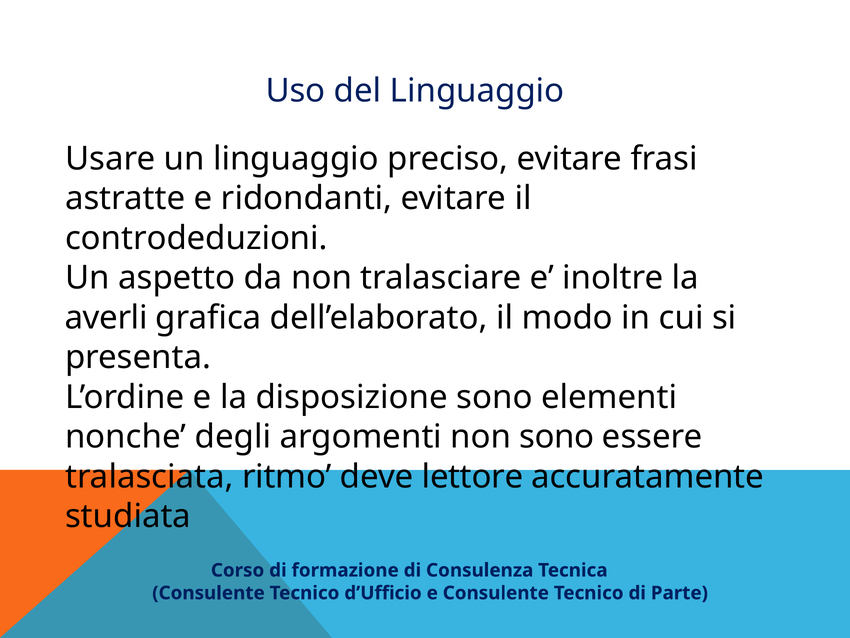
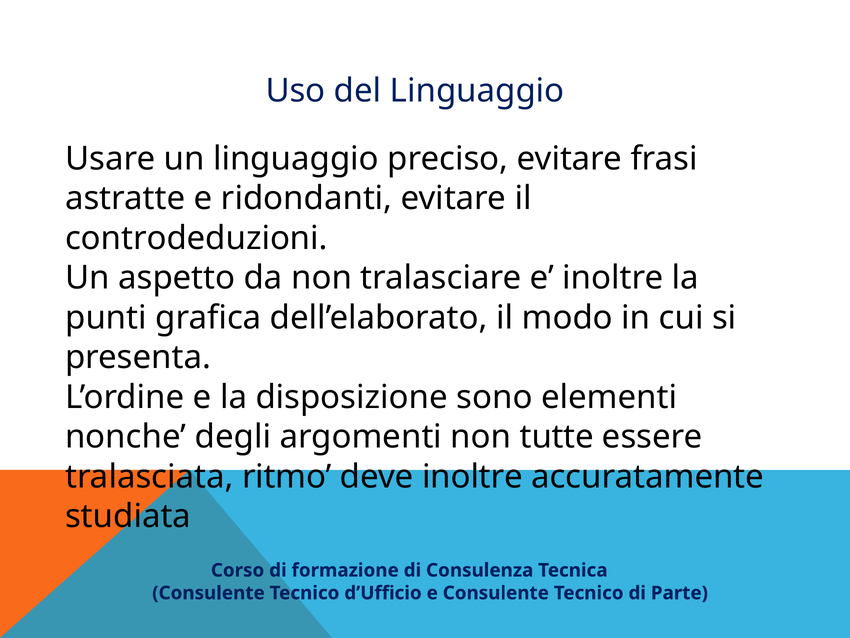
averli: averli -> punti
non sono: sono -> tutte
deve lettore: lettore -> inoltre
